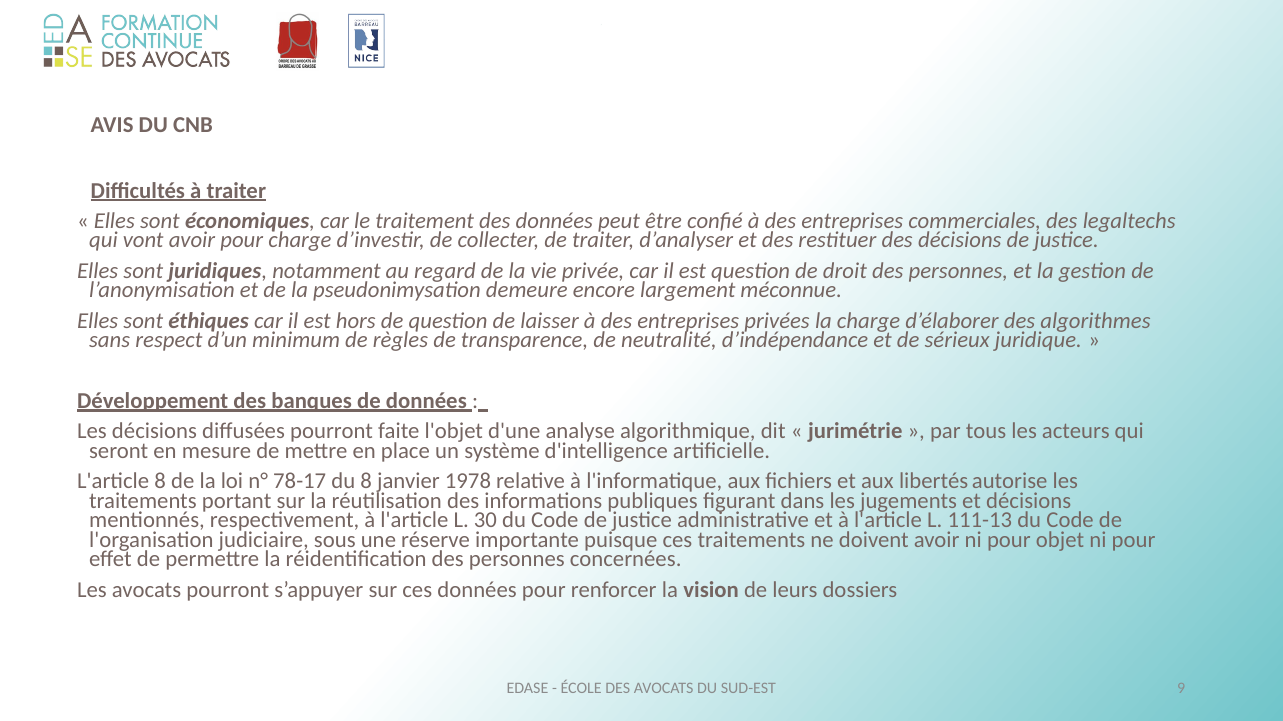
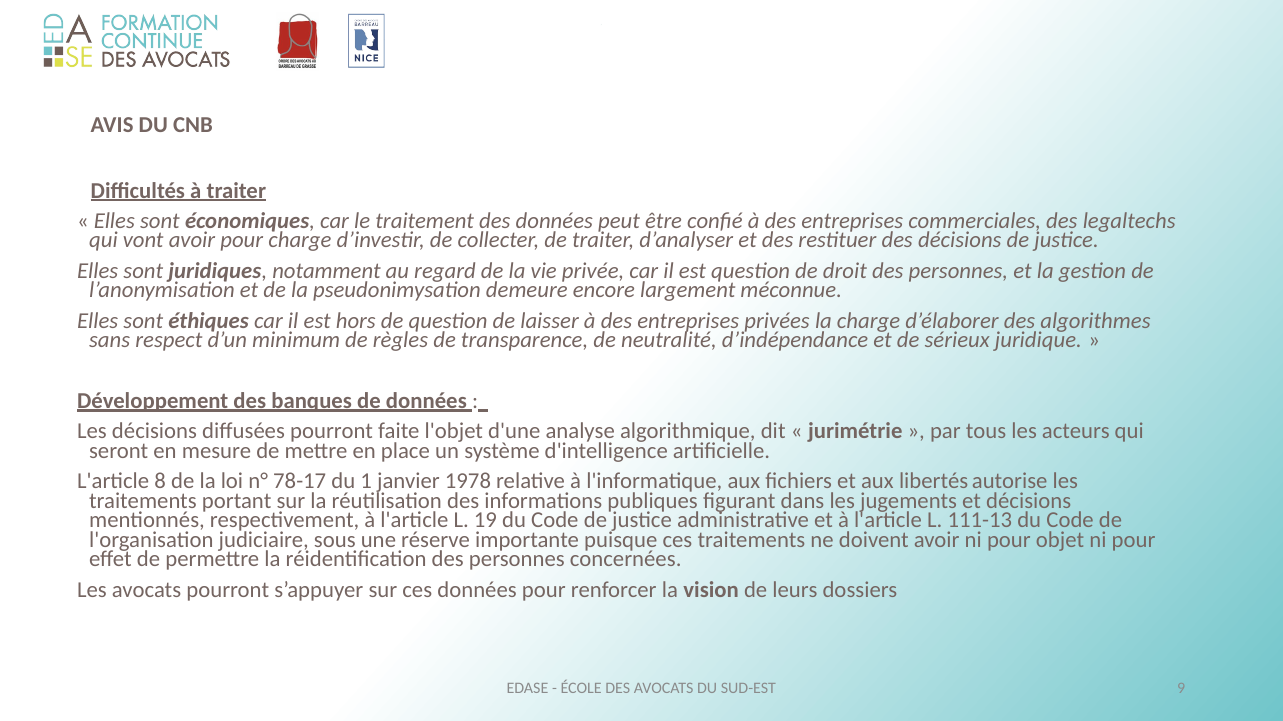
du 8: 8 -> 1
30: 30 -> 19
